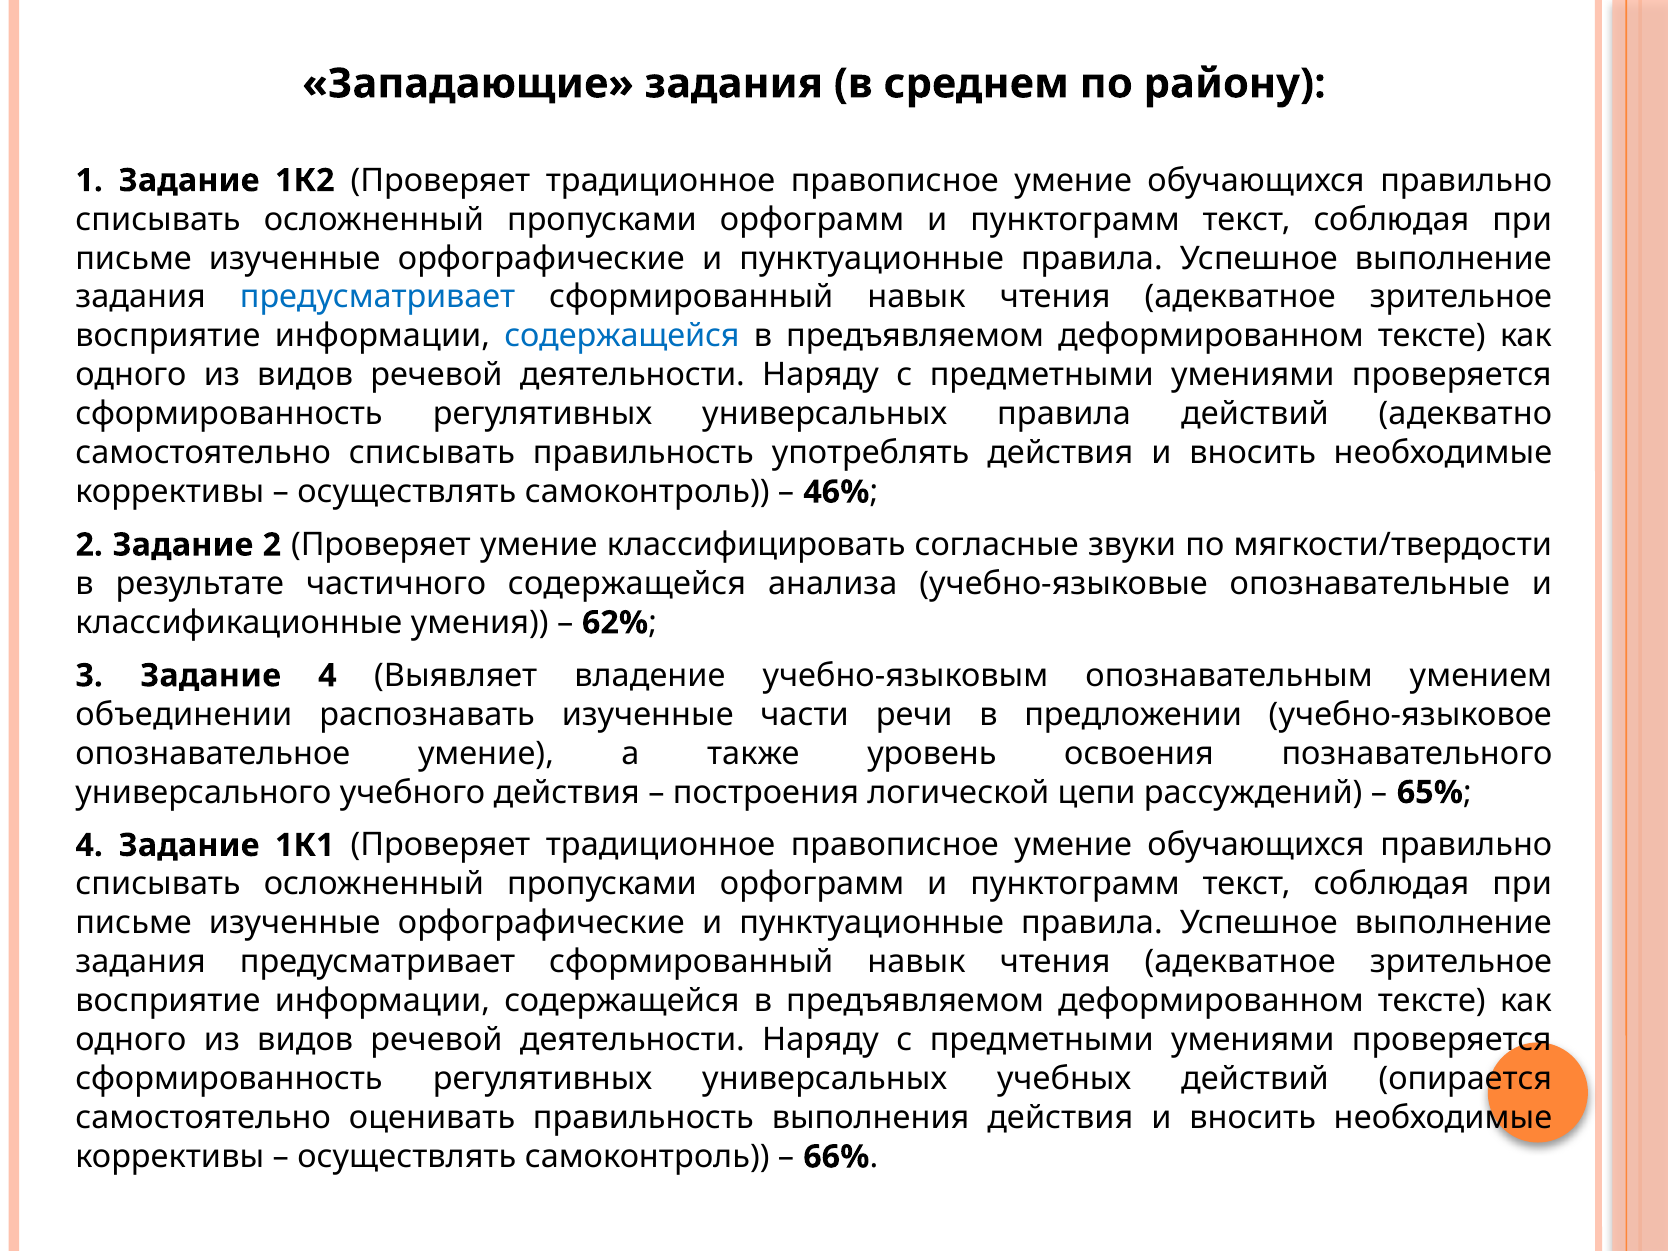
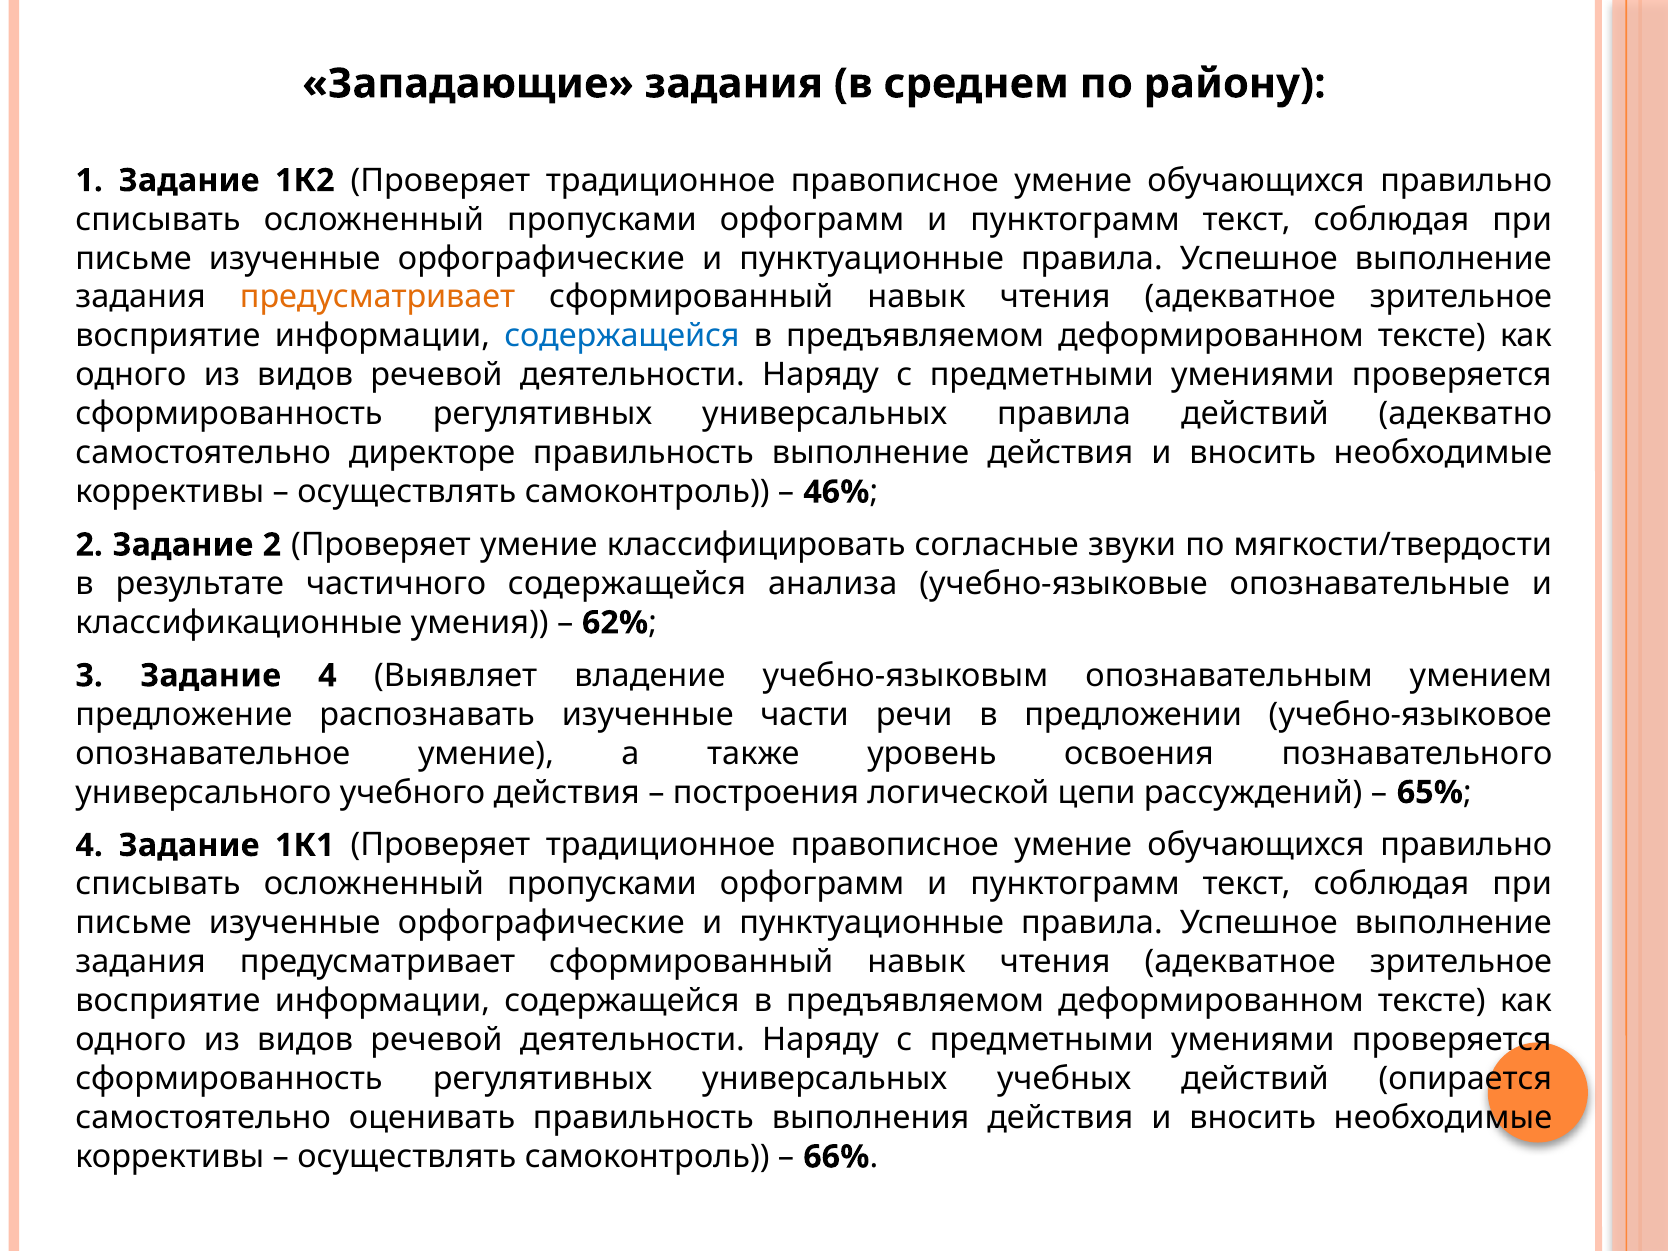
предусматривает at (378, 297) colour: blue -> orange
самостоятельно списывать: списывать -> директоре
правильность употреблять: употреблять -> выполнение
объединении: объединении -> предложение
